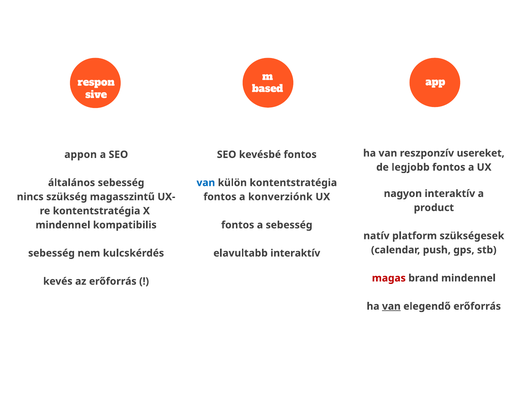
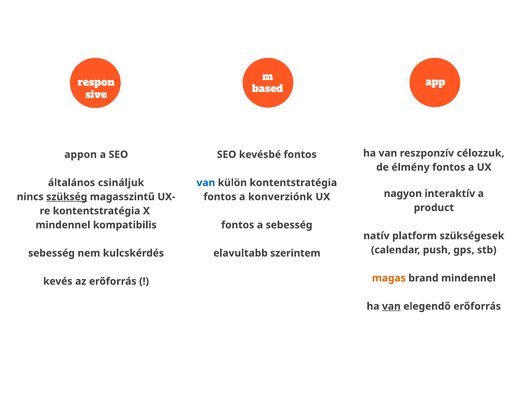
usereket: usereket -> célozzuk
legjobb: legjobb -> élmény
általános sebesség: sebesség -> csináljuk
szükség underline: none -> present
elavultabb interaktív: interaktív -> szerintem
magas colour: red -> orange
